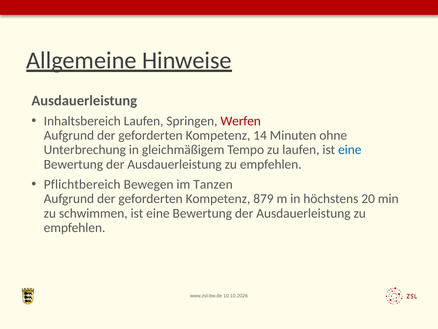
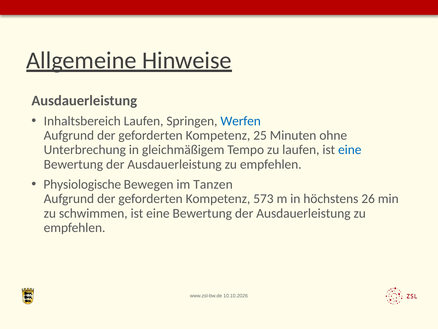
Werfen colour: red -> blue
14: 14 -> 25
Pflichtbereich: Pflichtbereich -> Physiologische
879: 879 -> 573
20: 20 -> 26
